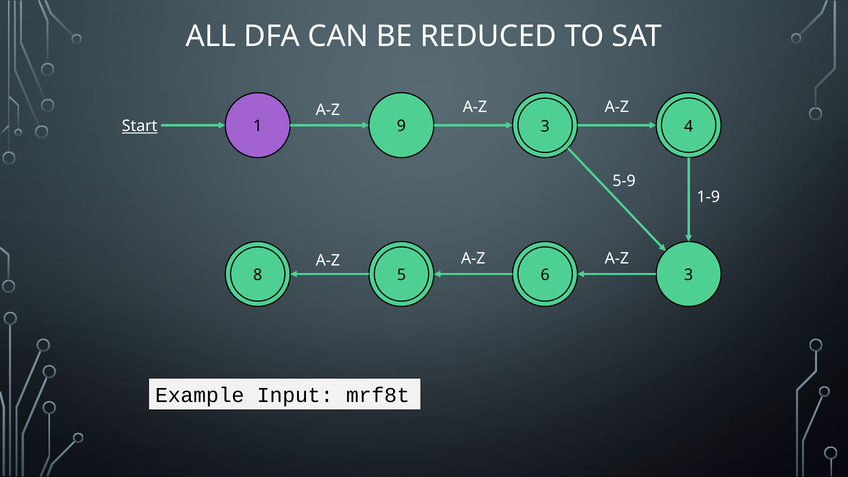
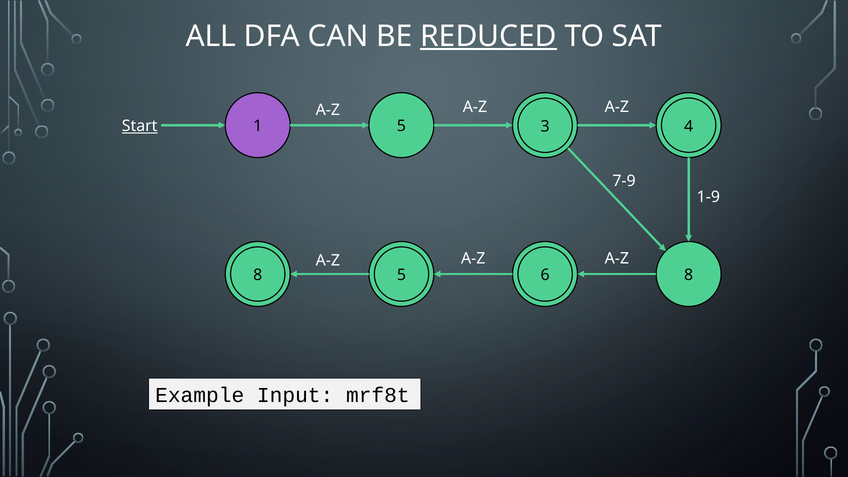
REDUCED underline: none -> present
1 9: 9 -> 5
5-9: 5-9 -> 7-9
3 at (689, 275): 3 -> 8
